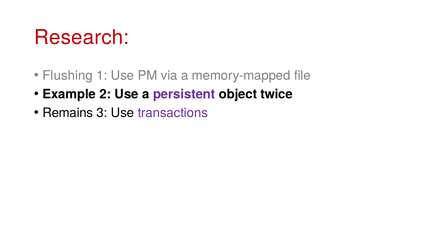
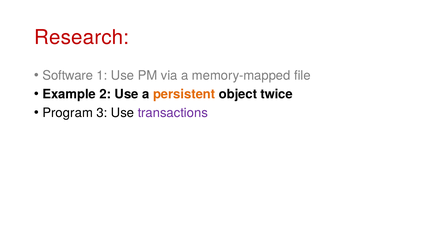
Flushing: Flushing -> Software
persistent colour: purple -> orange
Remains: Remains -> Program
